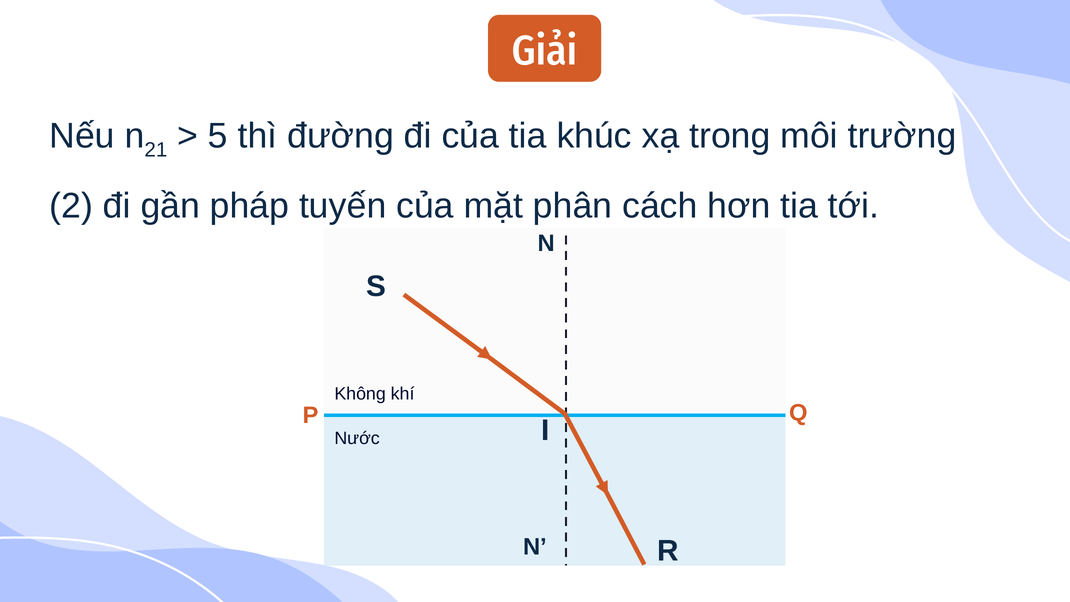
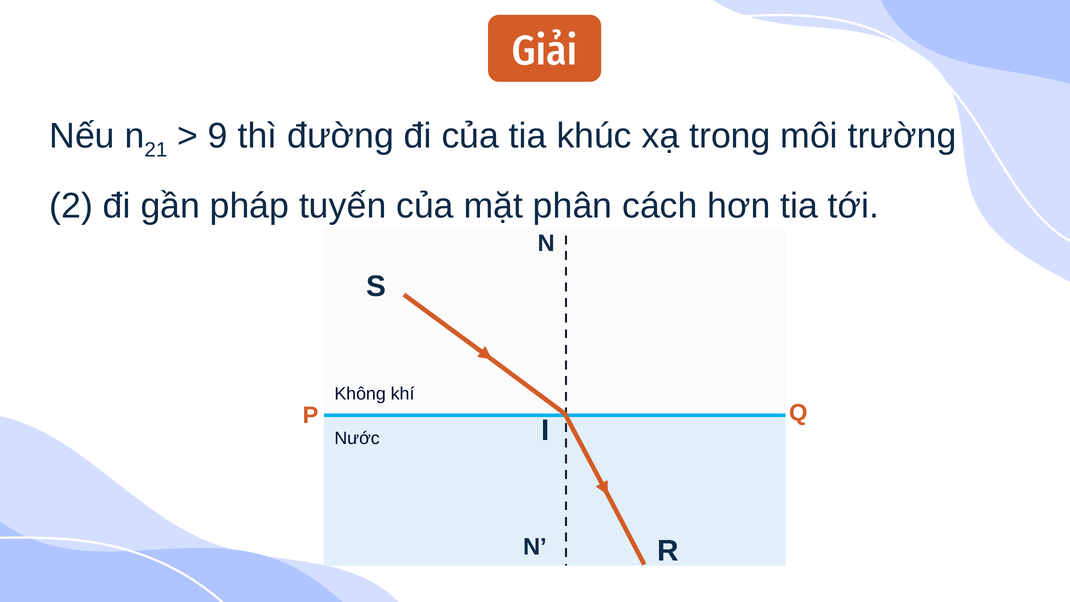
5: 5 -> 9
